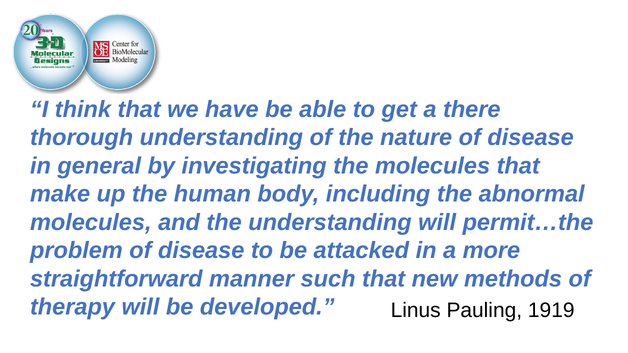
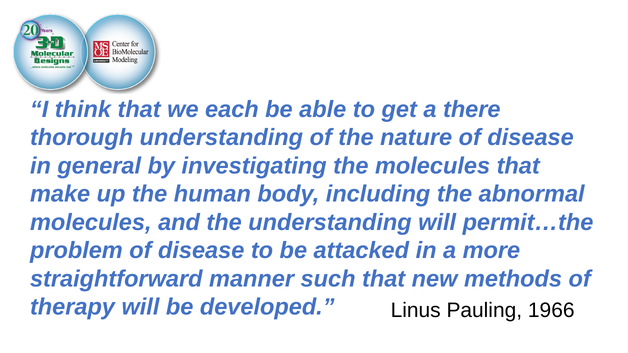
have: have -> each
1919: 1919 -> 1966
